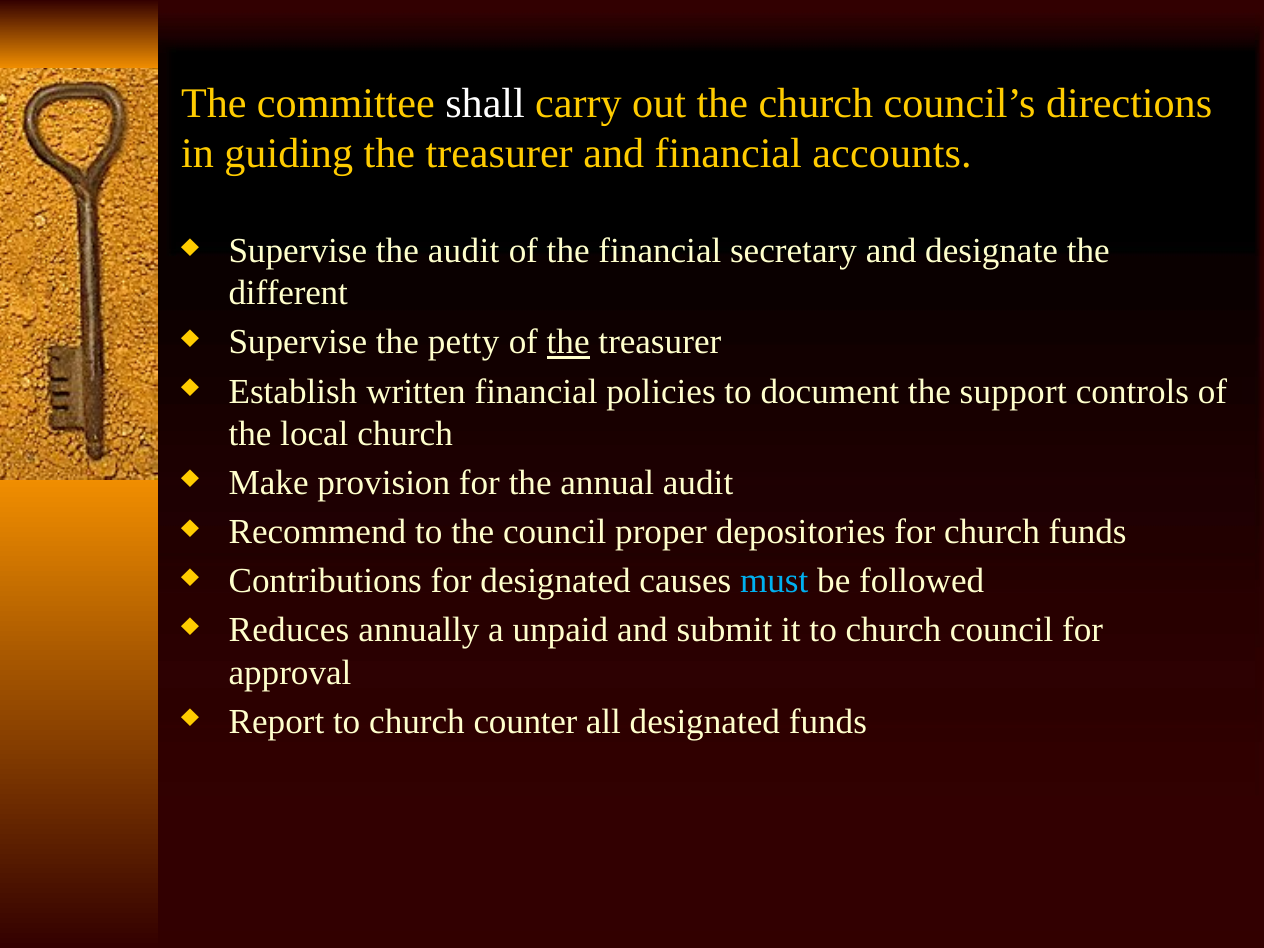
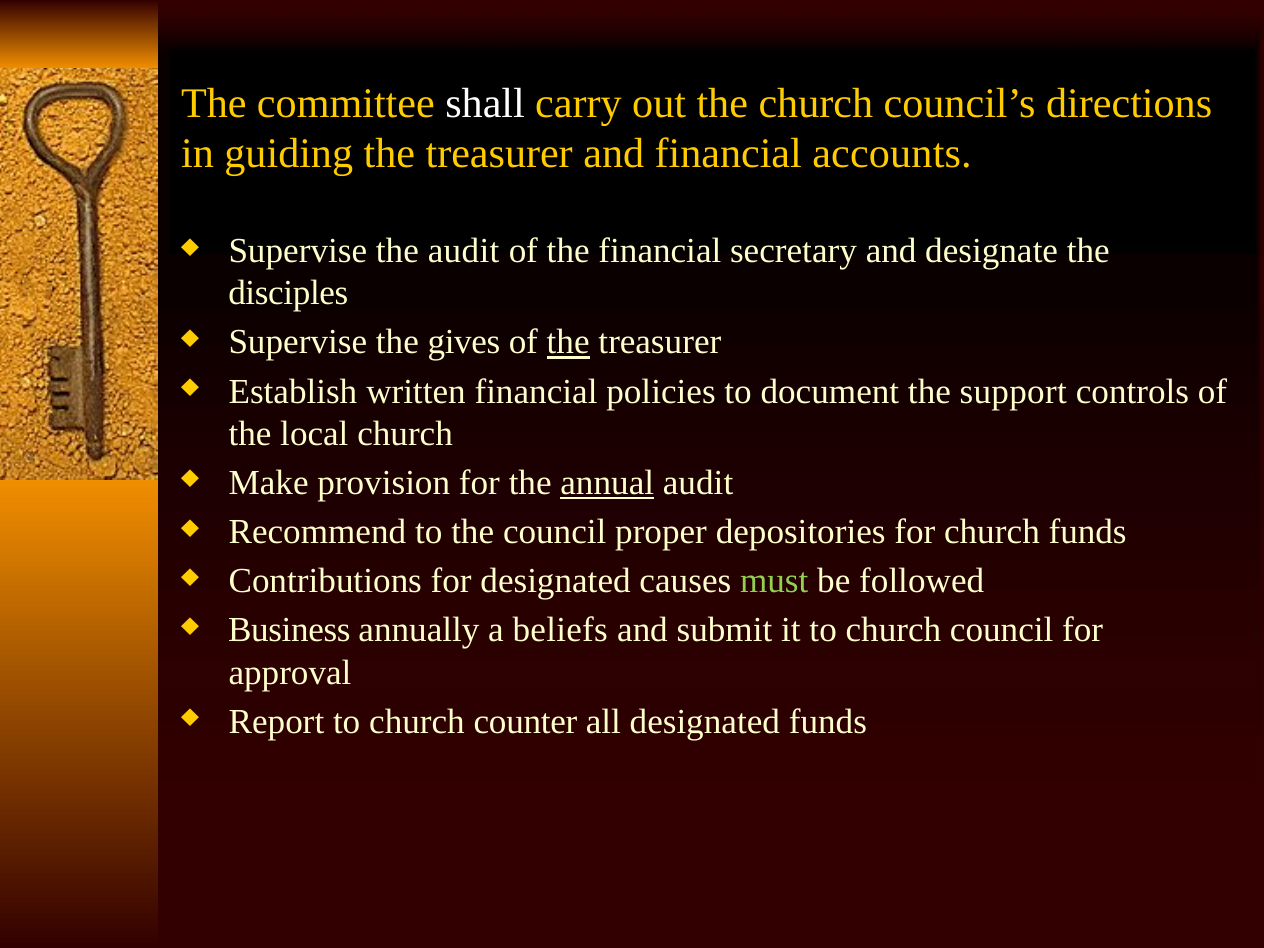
different: different -> disciples
petty: petty -> gives
annual underline: none -> present
must colour: light blue -> light green
Reduces: Reduces -> Business
unpaid: unpaid -> beliefs
